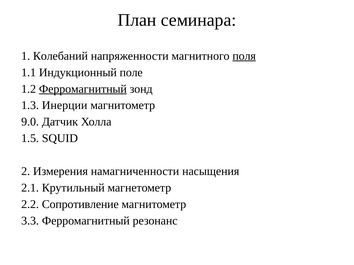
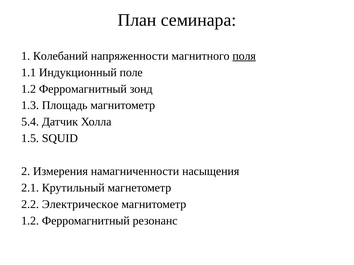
Ферромагнитный at (83, 89) underline: present -> none
Инерции: Инерции -> Площадь
9.0: 9.0 -> 5.4
Сопротивление: Сопротивление -> Электрическое
3.3 at (30, 221): 3.3 -> 1.2
